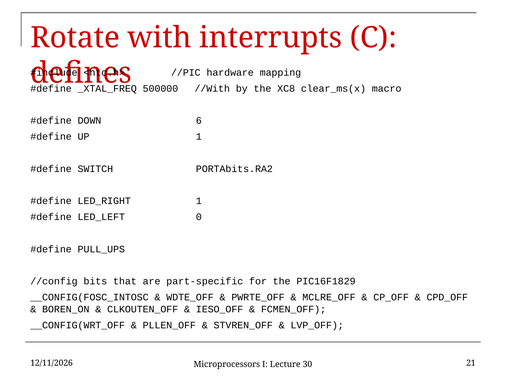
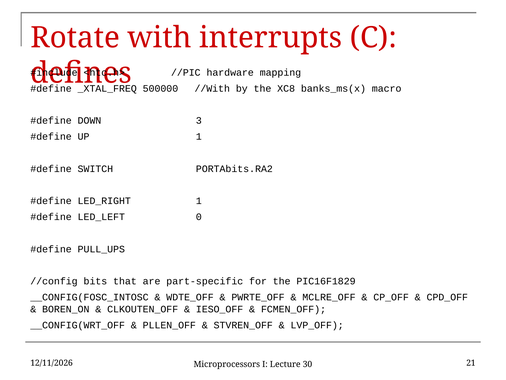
clear_ms(x: clear_ms(x -> banks_ms(x
6: 6 -> 3
